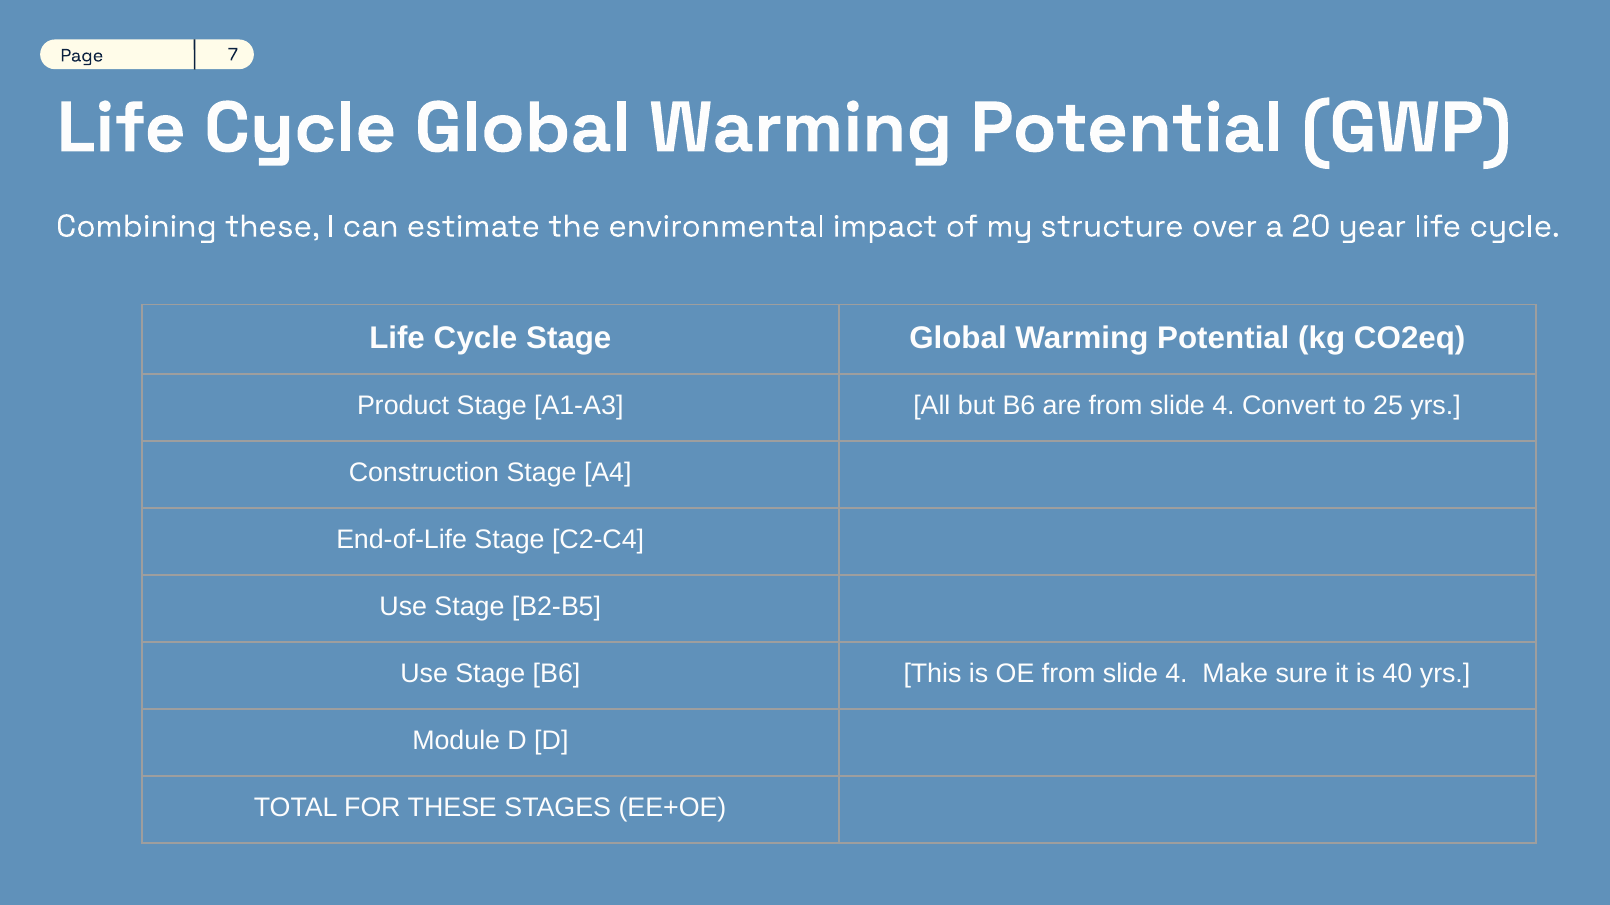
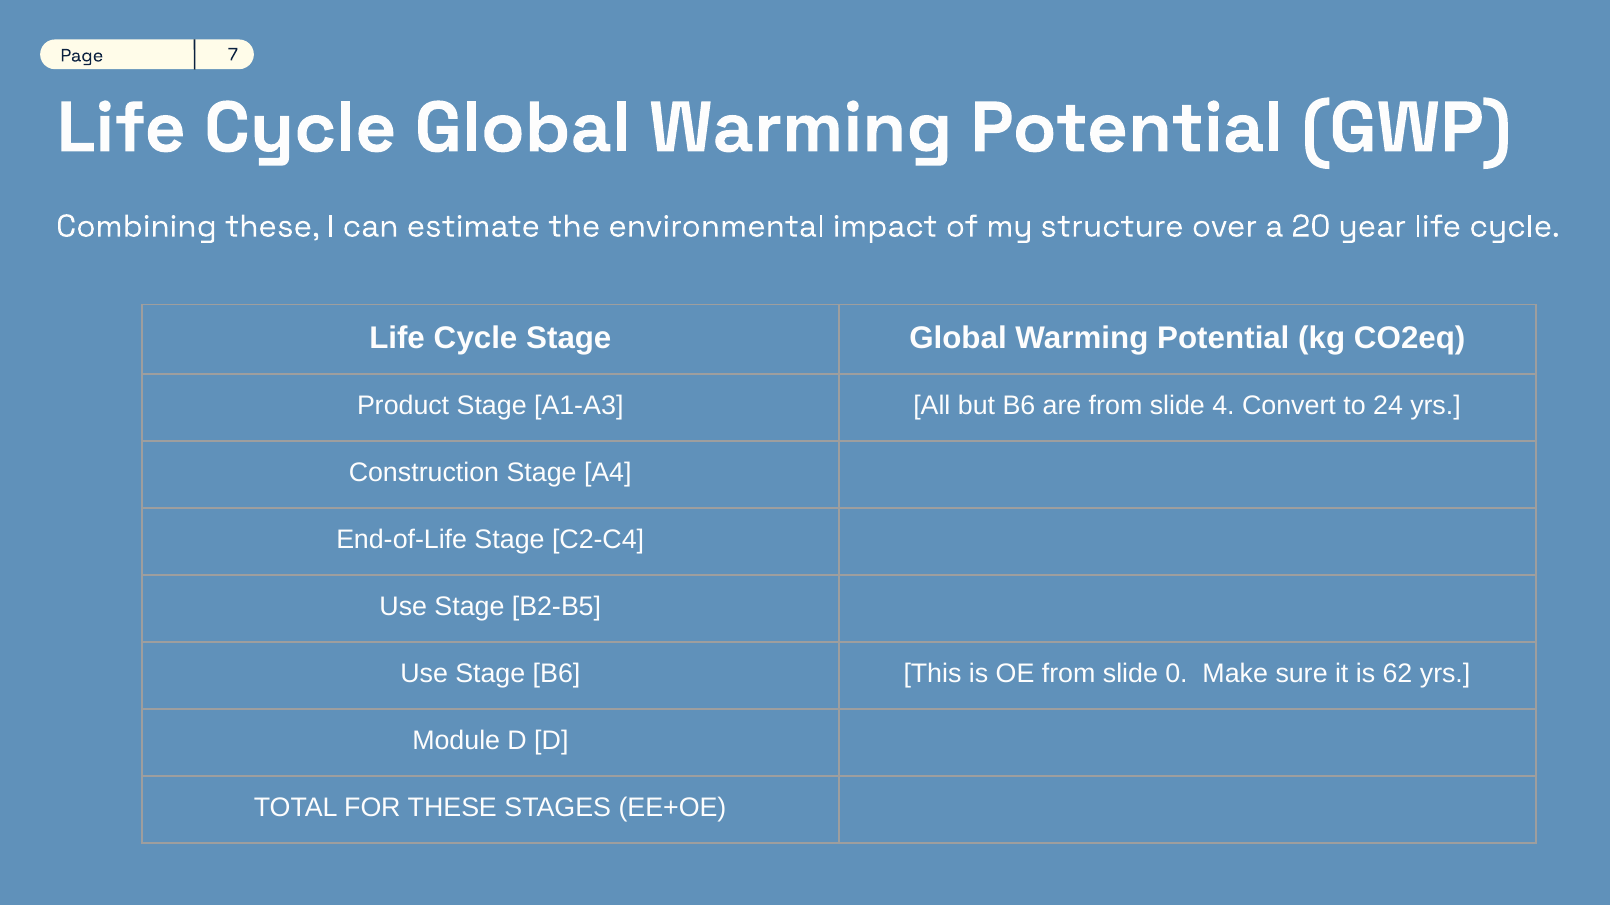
25: 25 -> 24
OE from slide 4: 4 -> 0
40: 40 -> 62
